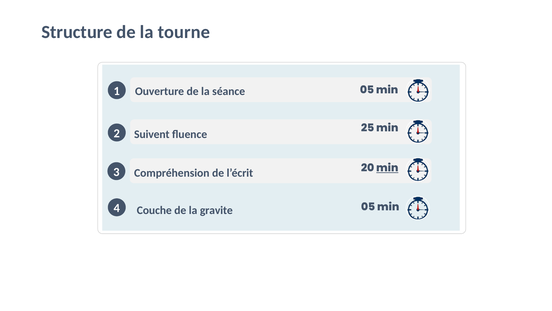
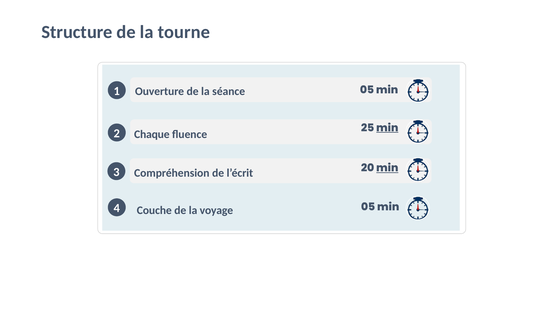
min at (387, 128) underline: none -> present
Suivent: Suivent -> Chaque
gravite: gravite -> voyage
